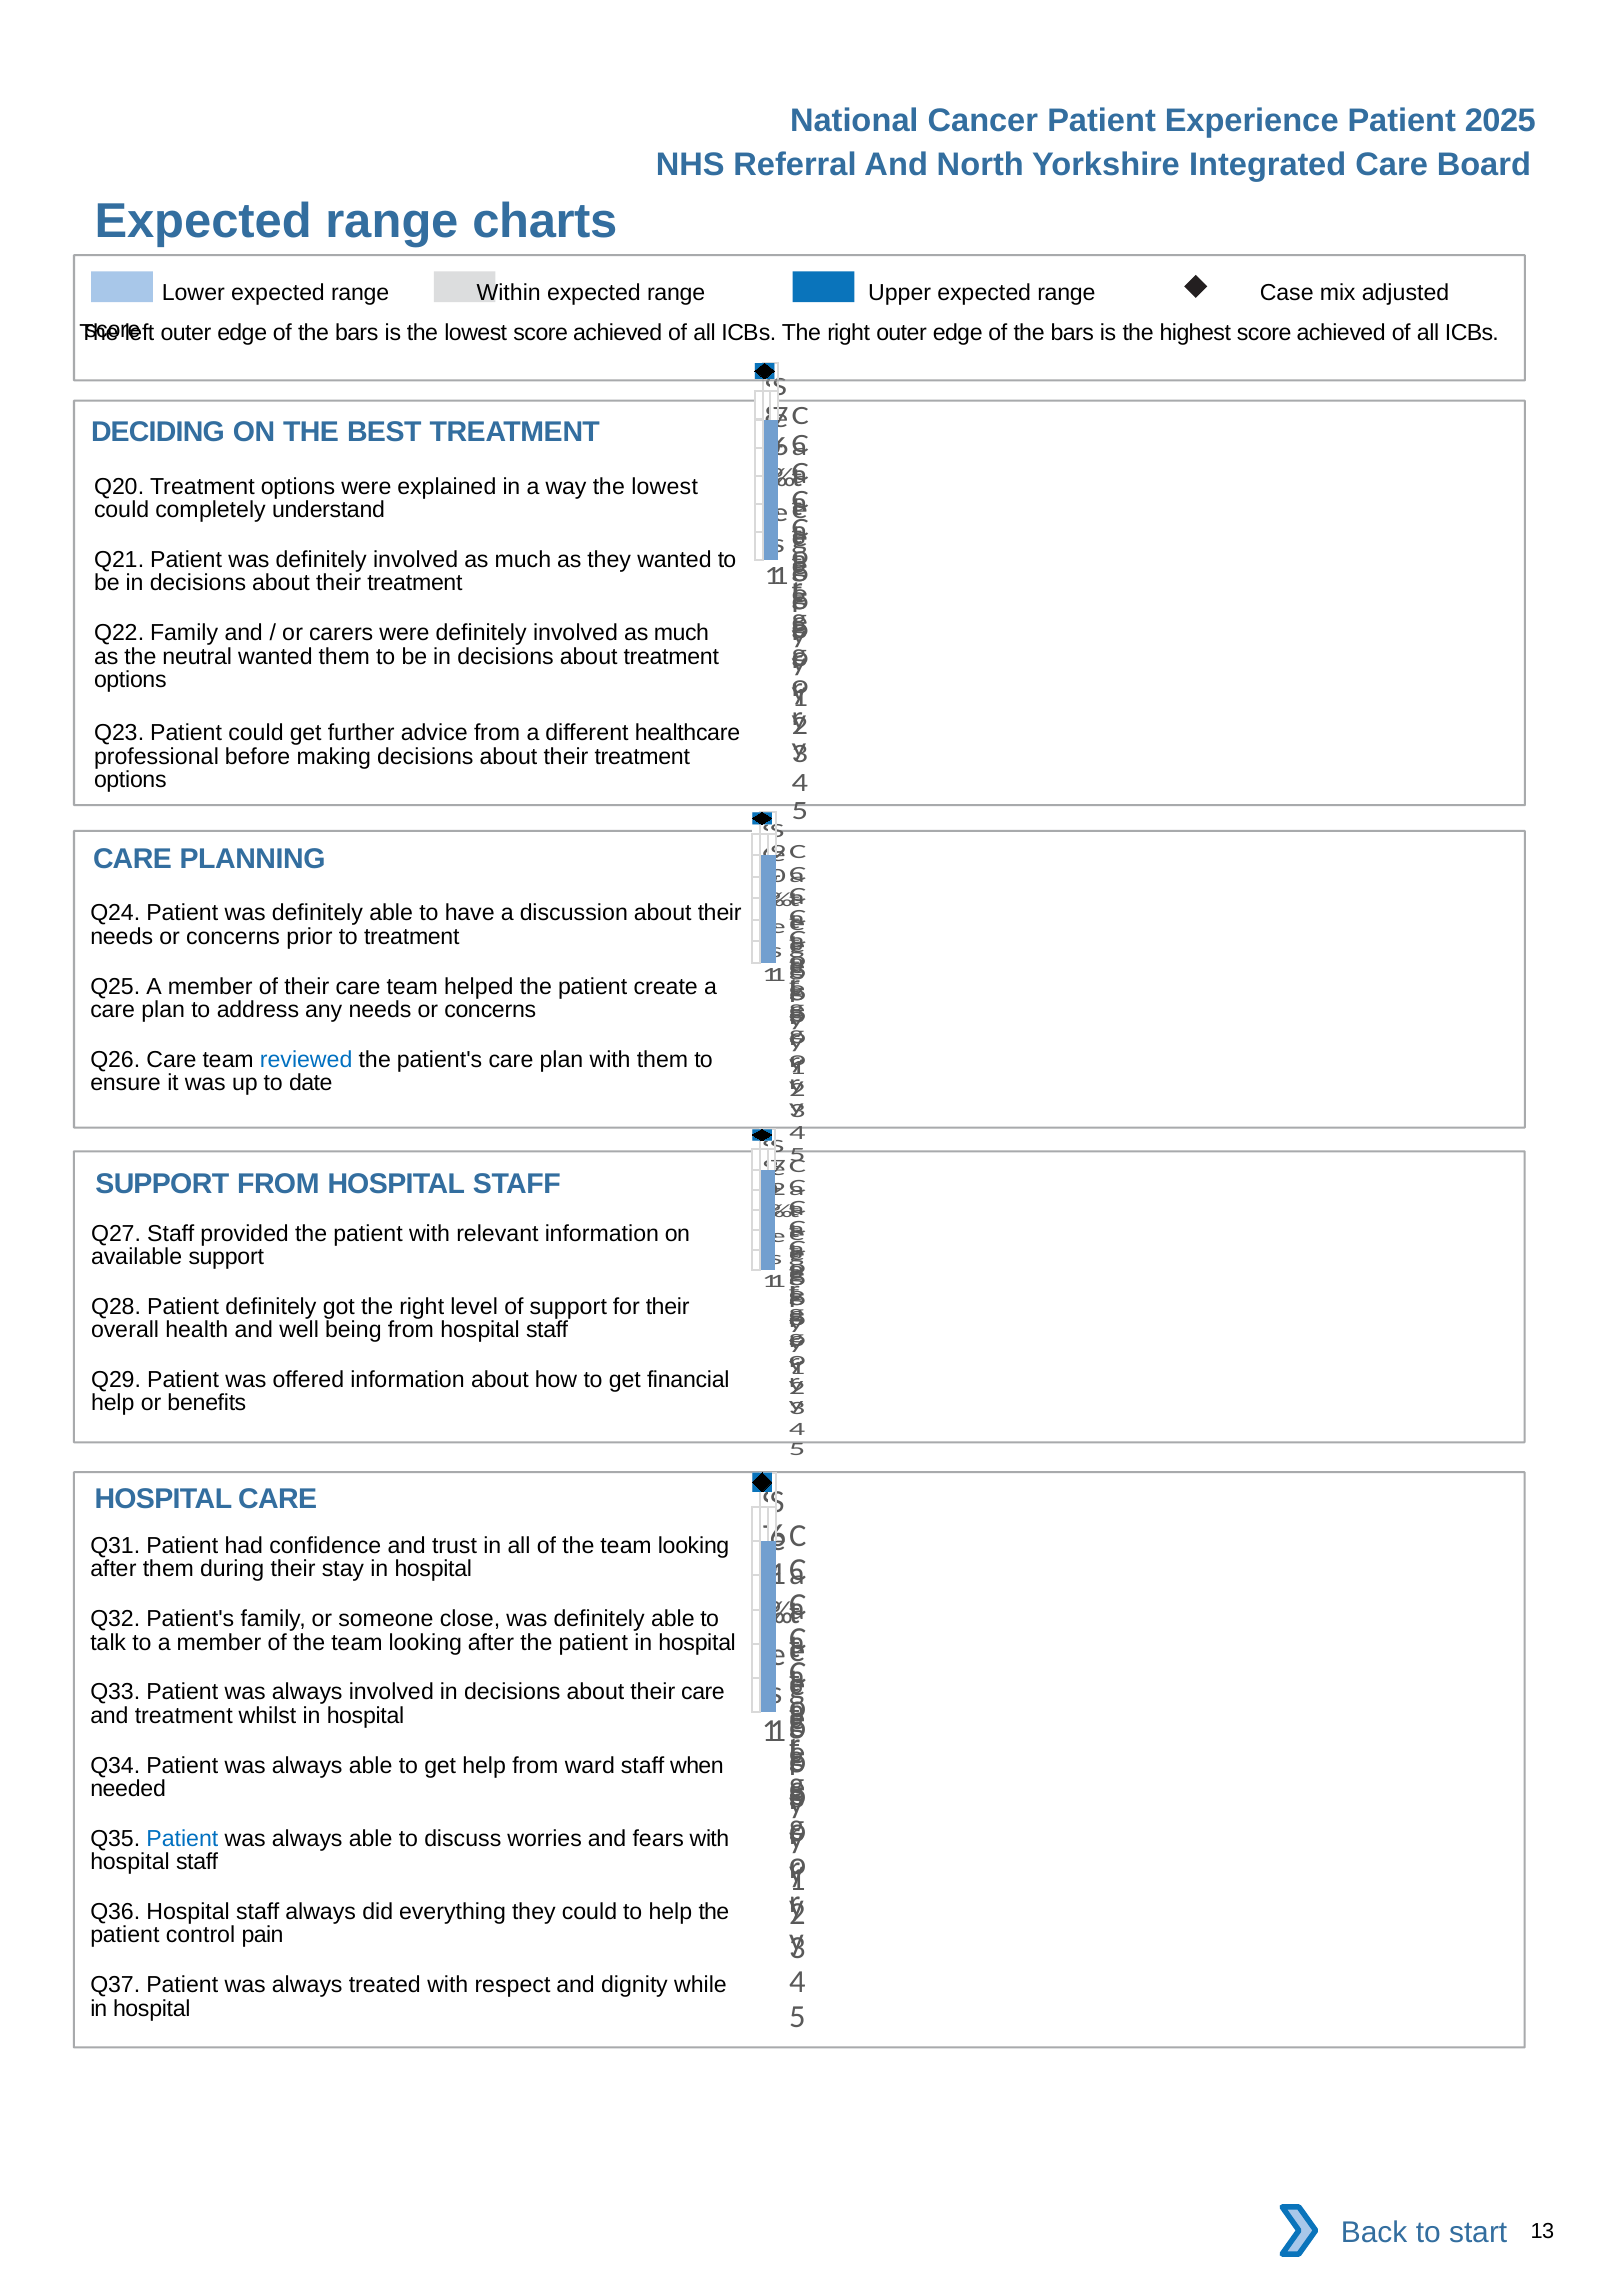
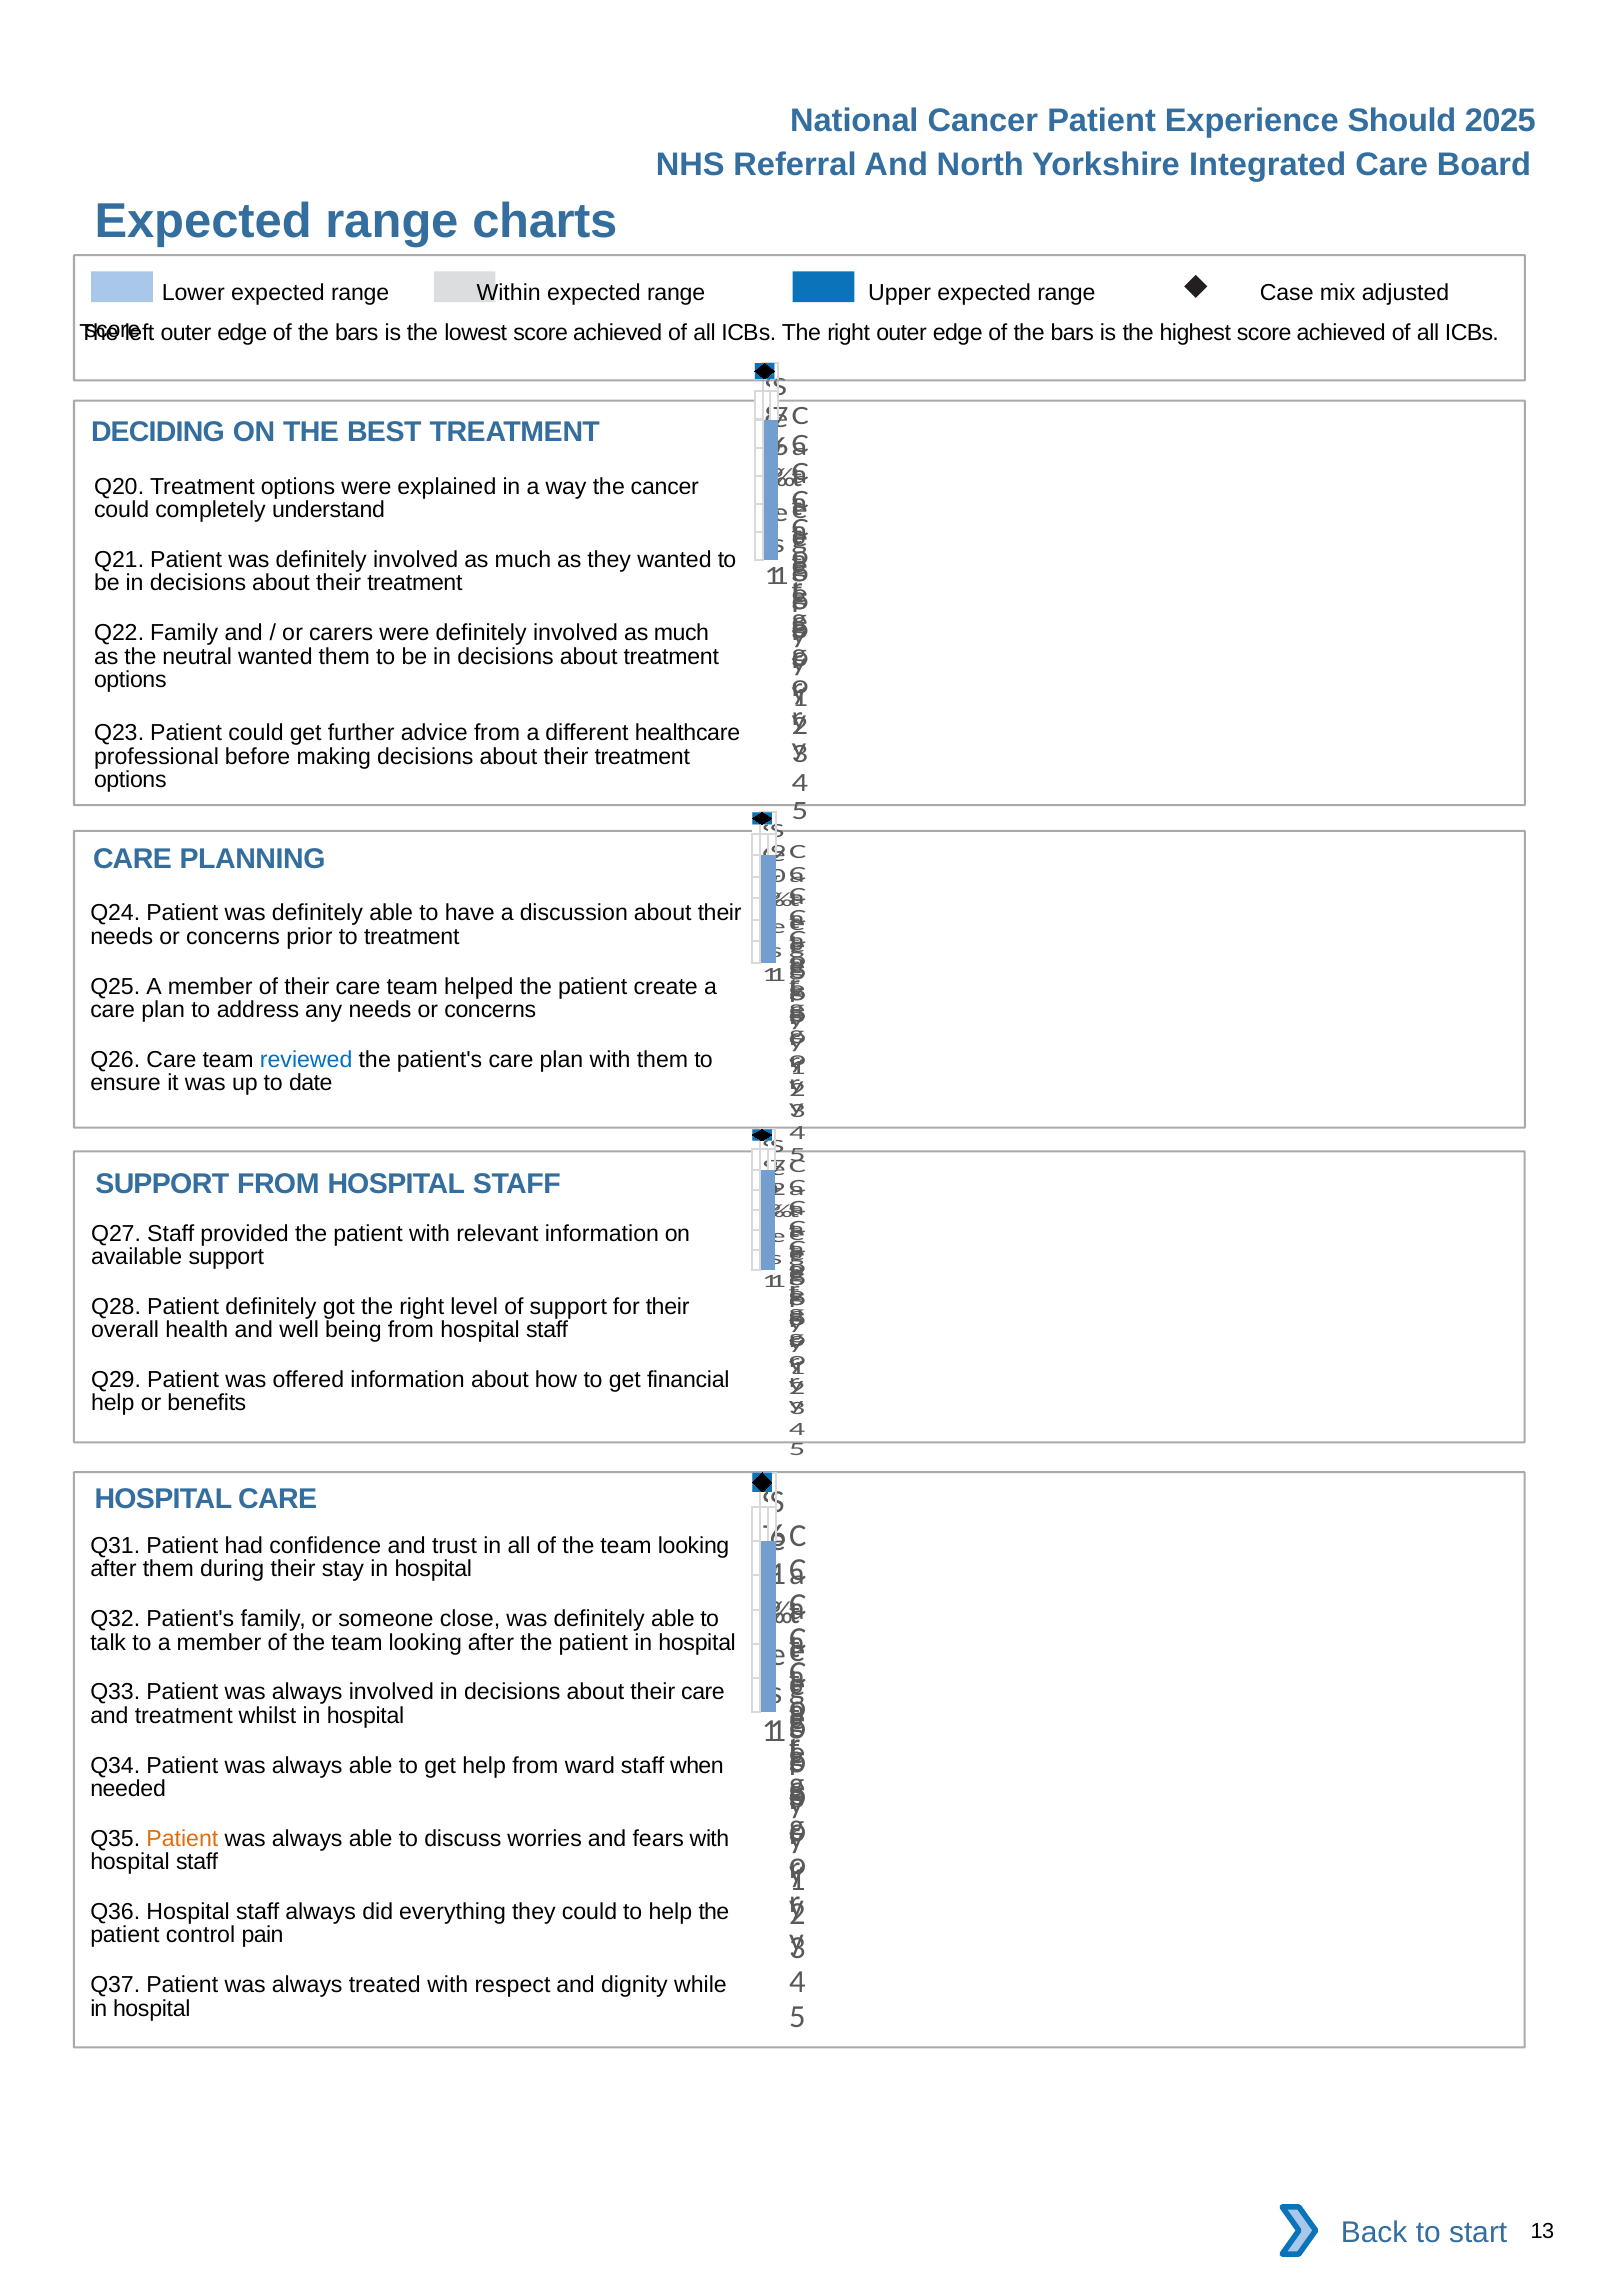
Experience Patient: Patient -> Should
way the lowest: lowest -> cancer
Patient at (182, 1839) colour: blue -> orange
